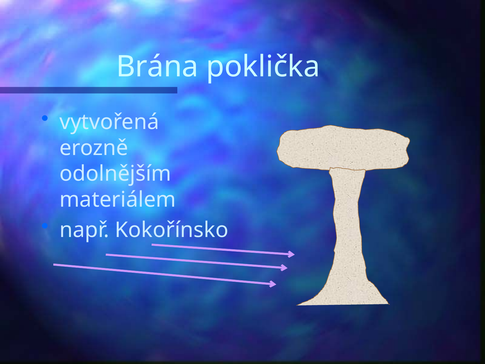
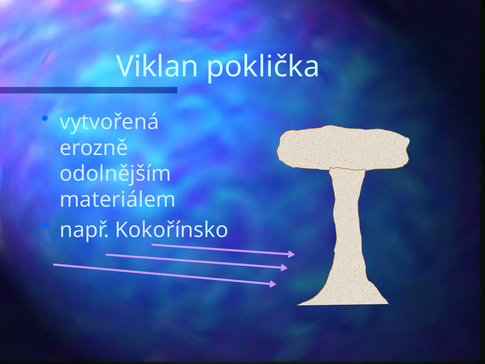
Brána: Brána -> Viklan
